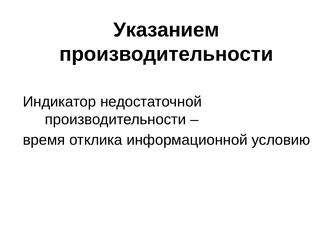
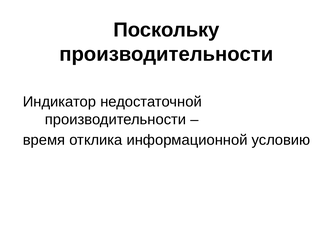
Указанием: Указанием -> Поскольку
